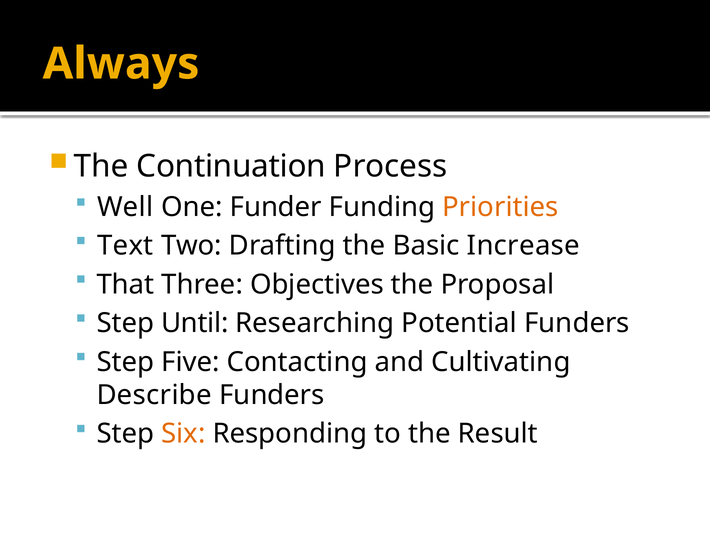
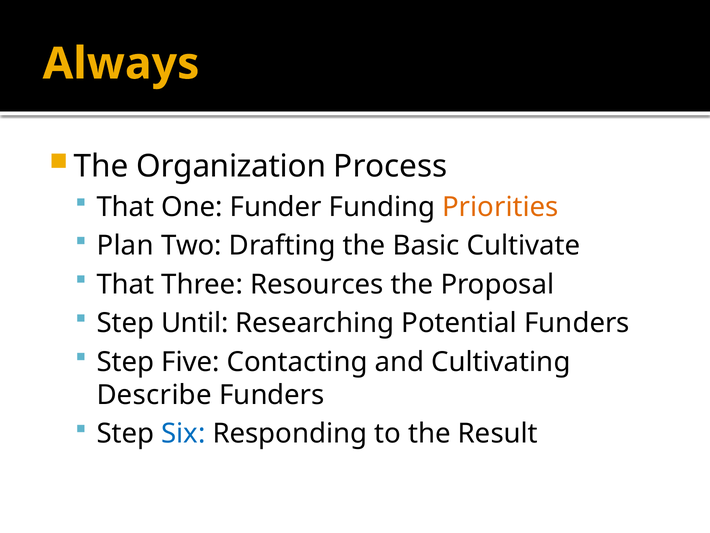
Continuation: Continuation -> Organization
Well at (125, 207): Well -> That
Text: Text -> Plan
Increase: Increase -> Cultivate
Objectives: Objectives -> Resources
Six colour: orange -> blue
